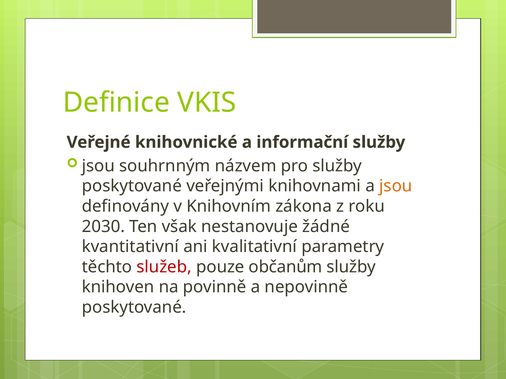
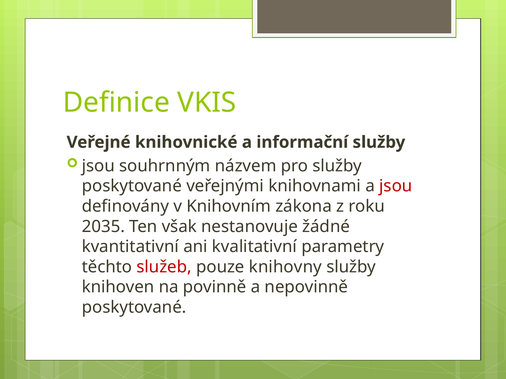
jsou at (396, 186) colour: orange -> red
2030: 2030 -> 2035
občanům: občanům -> knihovny
